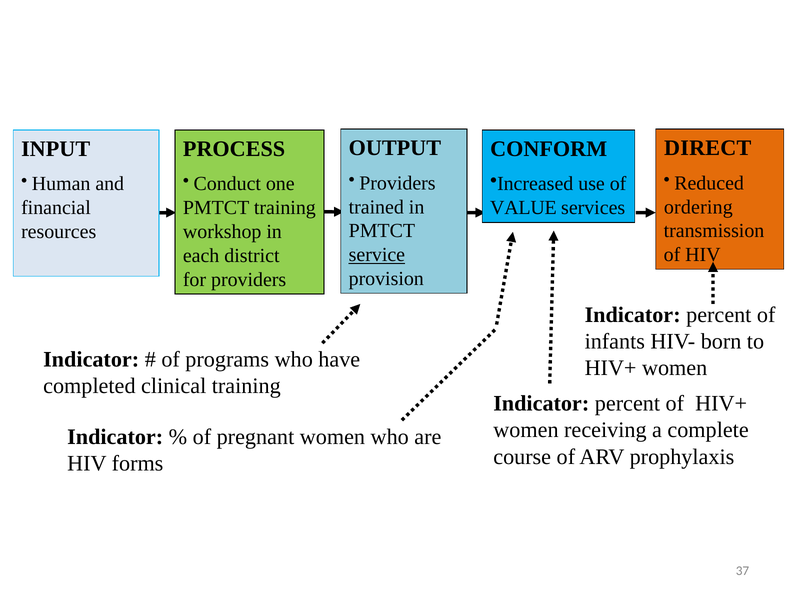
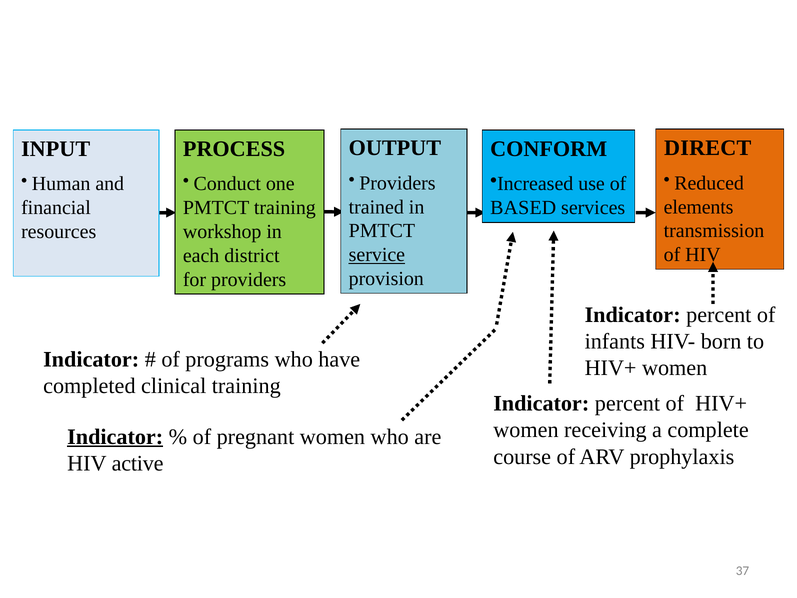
ordering: ordering -> elements
VALUE: VALUE -> BASED
Indicator at (115, 437) underline: none -> present
forms: forms -> active
